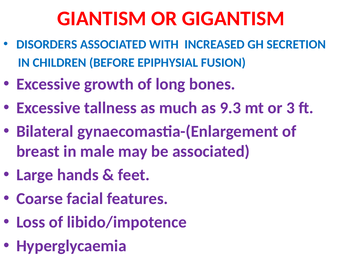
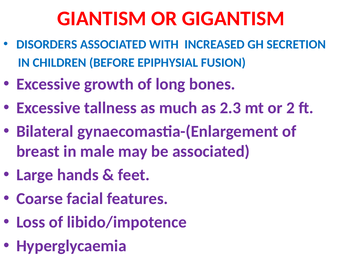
9.3: 9.3 -> 2.3
3: 3 -> 2
